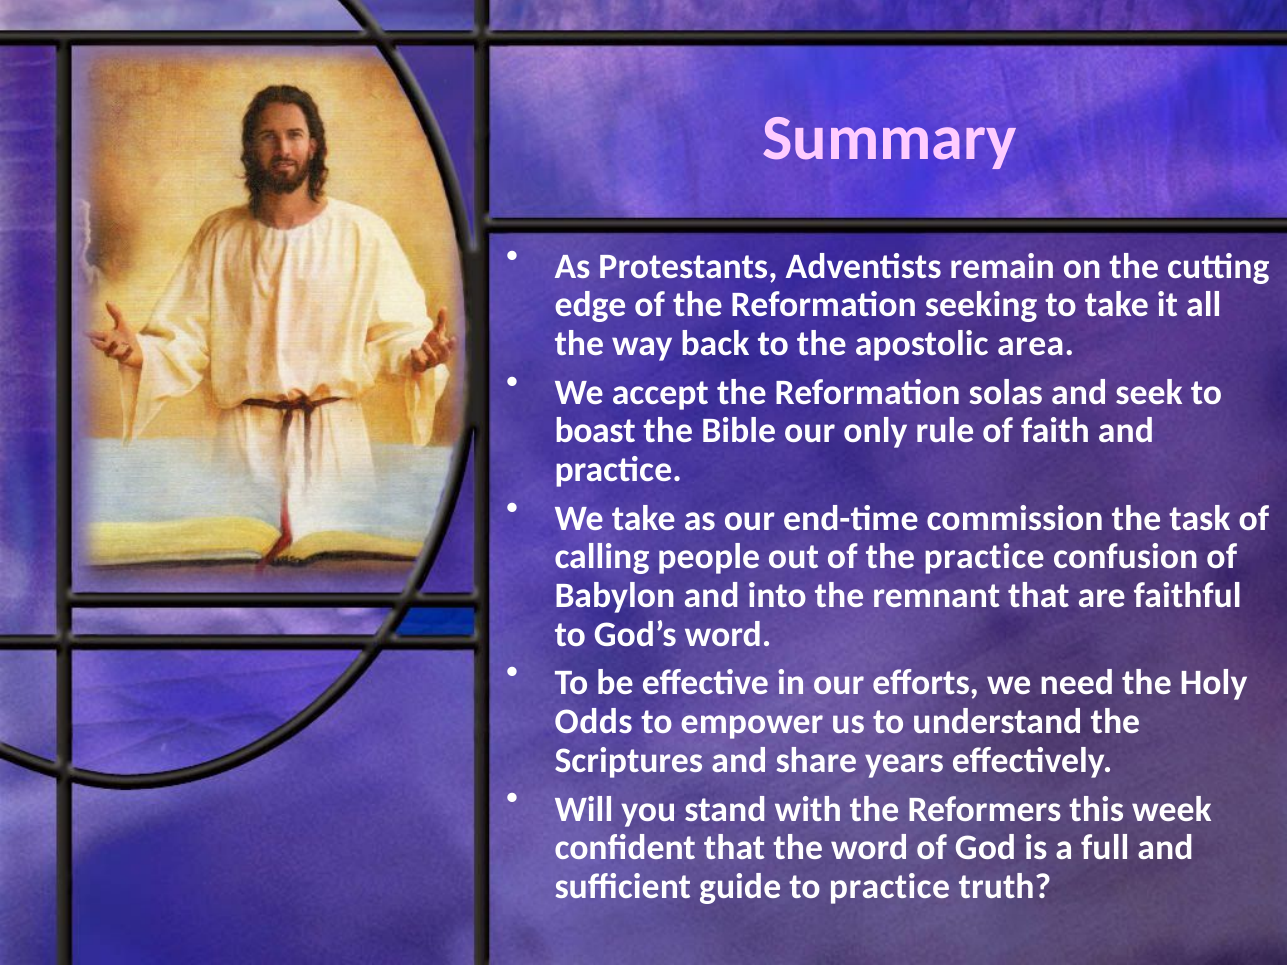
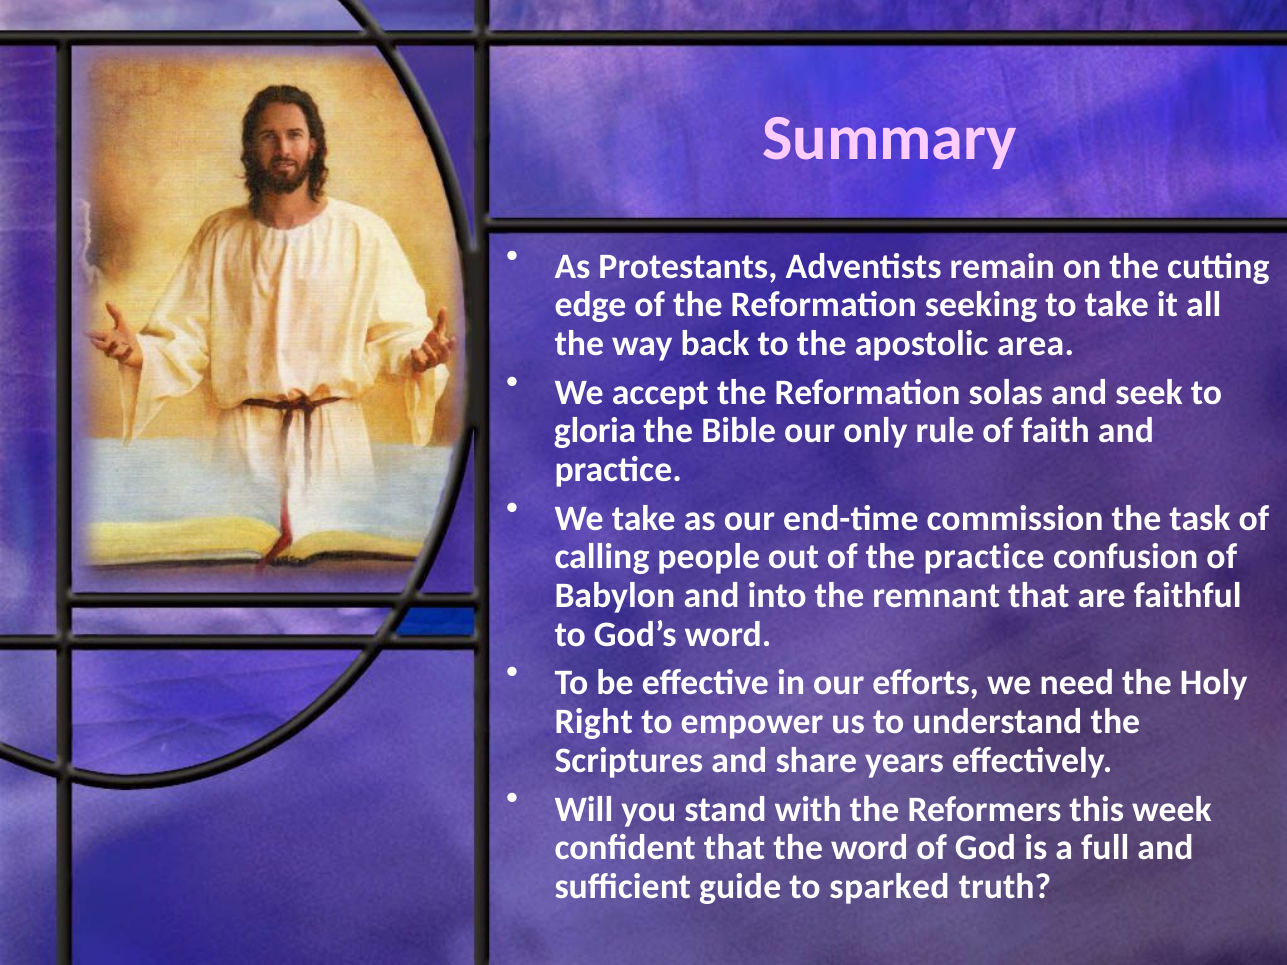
boast: boast -> gloria
Odds: Odds -> Right
to practice: practice -> sparked
